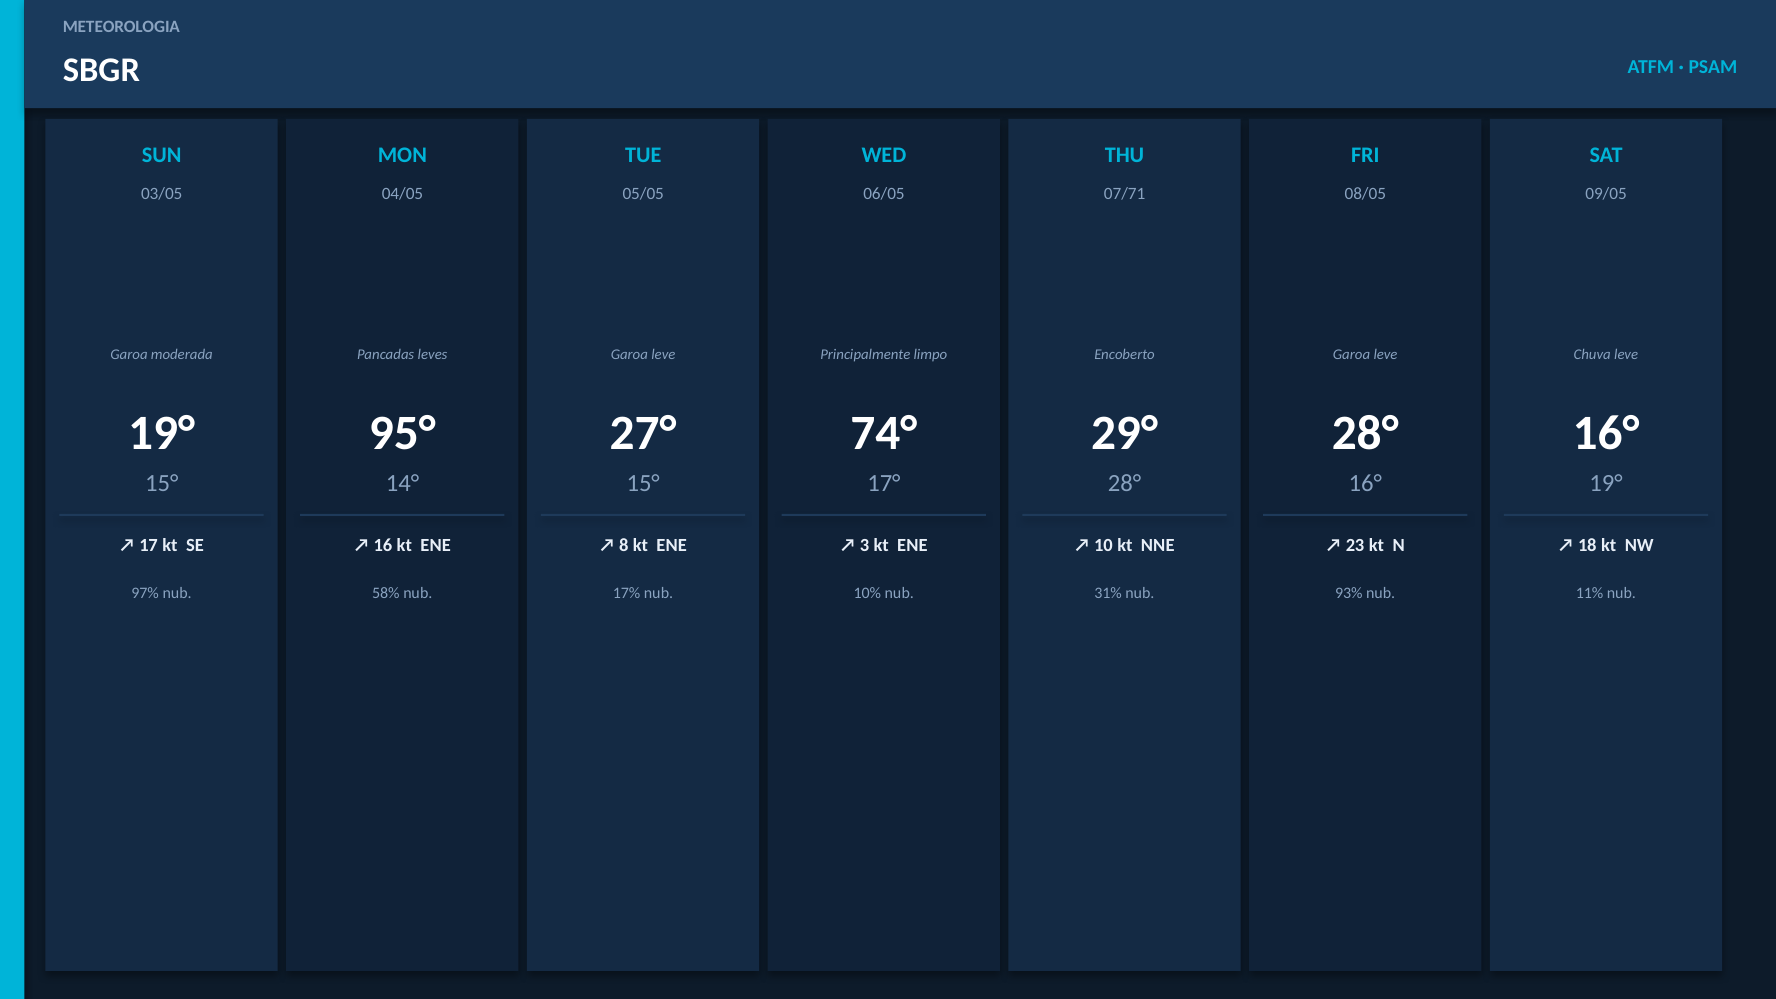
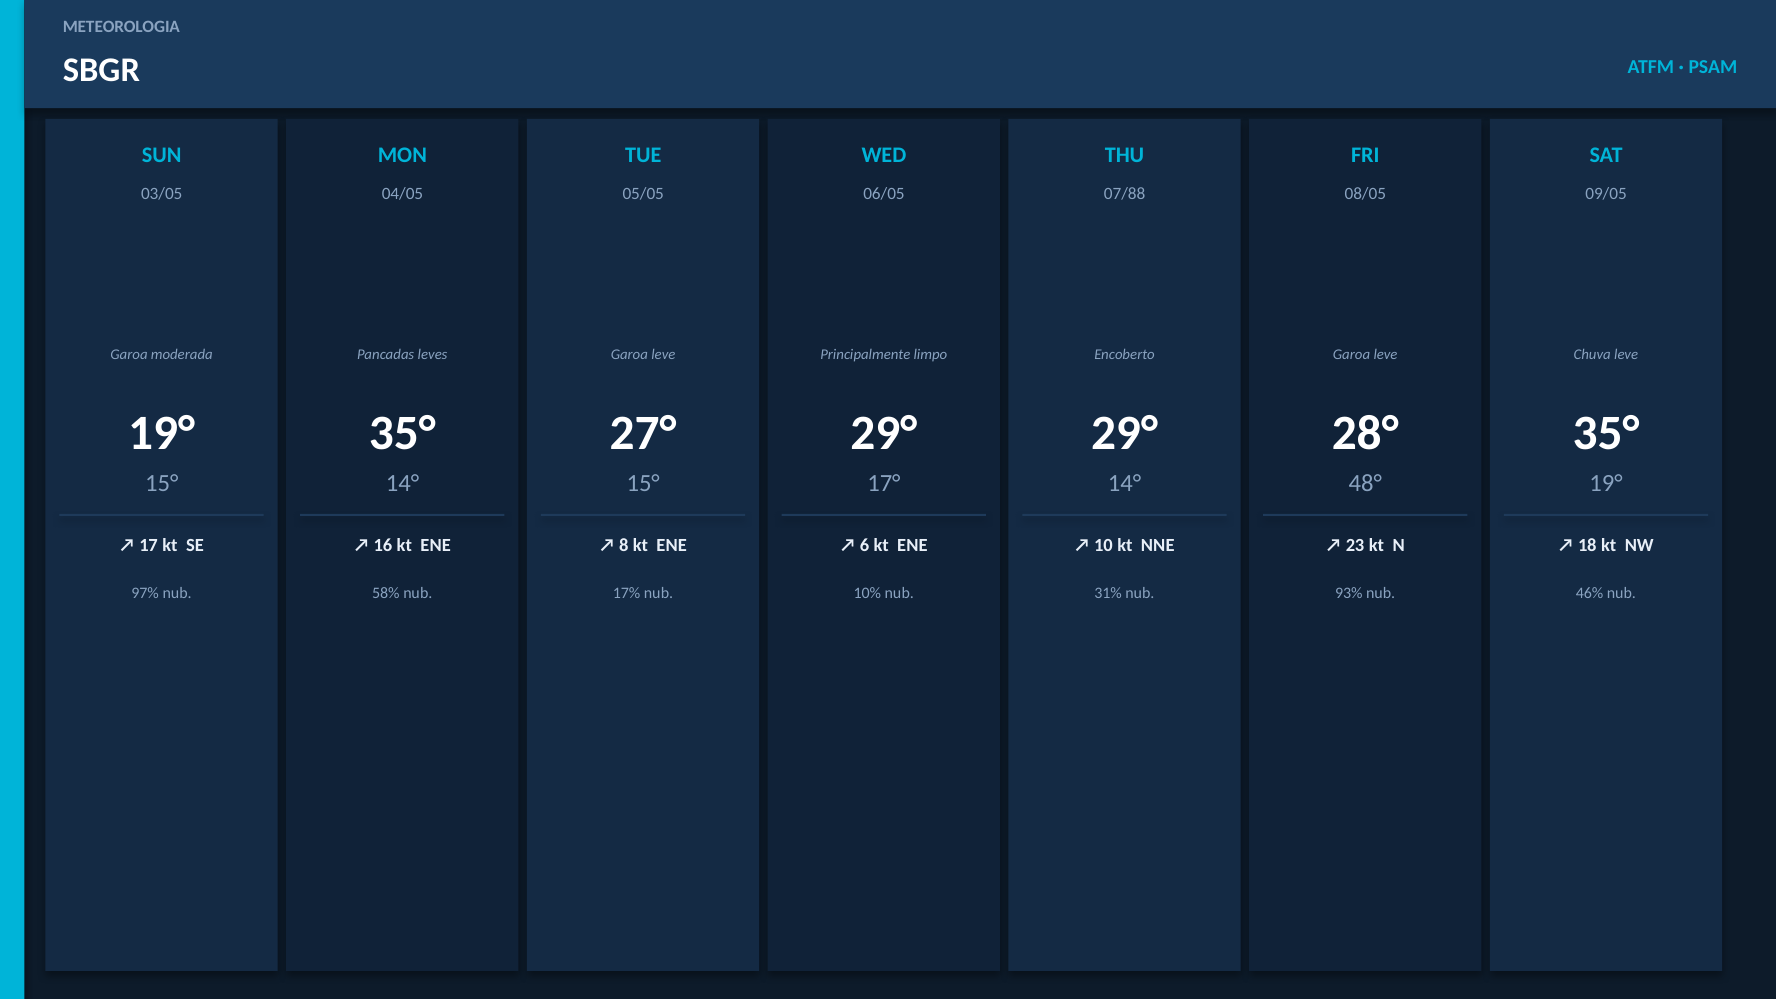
07/71: 07/71 -> 07/88
95° at (402, 433): 95° -> 35°
74° at (884, 433): 74° -> 29°
16° at (1606, 433): 16° -> 35°
28° at (1125, 483): 28° -> 14°
16° at (1365, 483): 16° -> 48°
3: 3 -> 6
11%: 11% -> 46%
